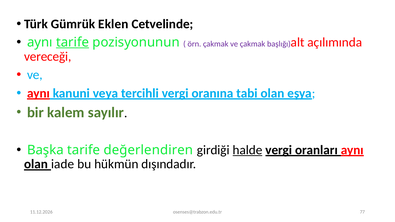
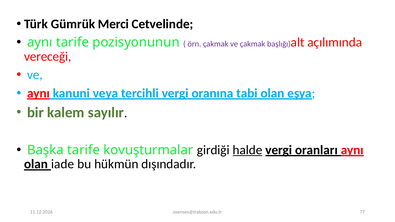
Eklen: Eklen -> Merci
tarife at (73, 42) underline: present -> none
değerlendiren: değerlendiren -> kovuşturmalar
